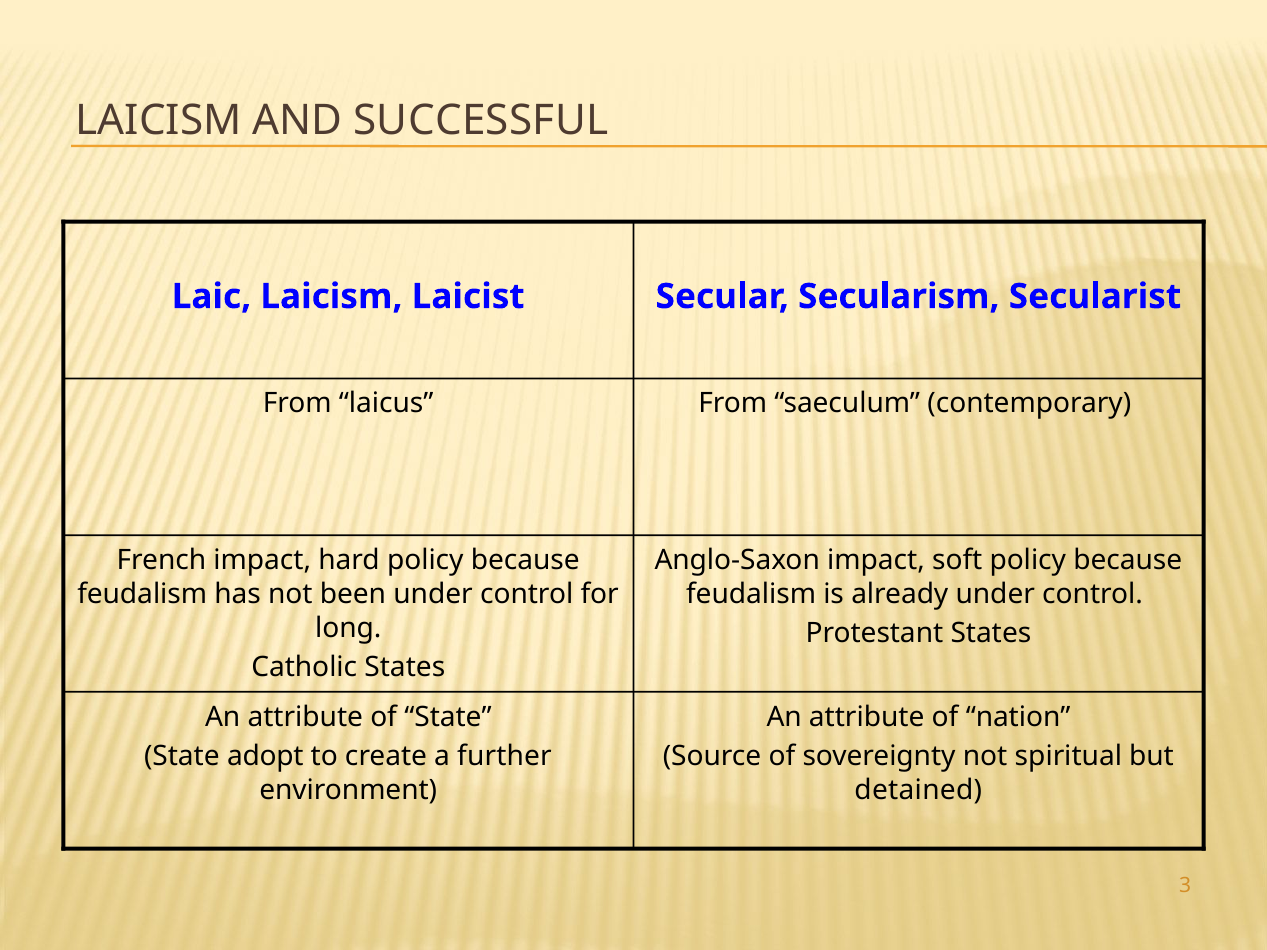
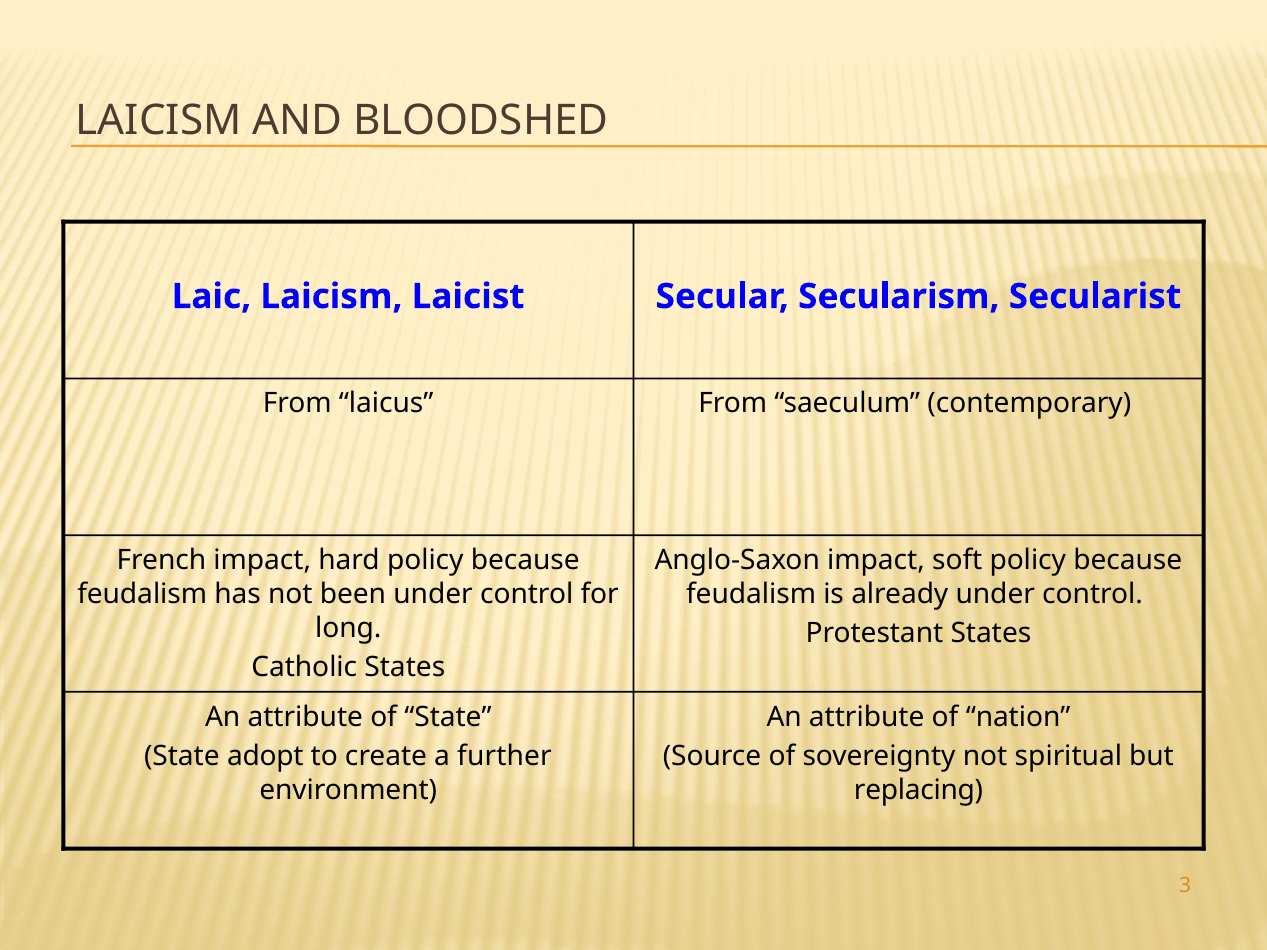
SUCCESSFUL: SUCCESSFUL -> BLOODSHED
detained: detained -> replacing
